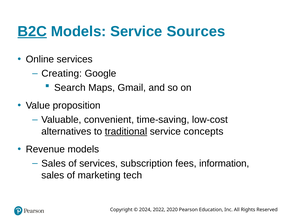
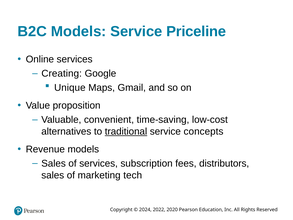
B2C underline: present -> none
Sources: Sources -> Priceline
Search: Search -> Unique
information: information -> distributors
